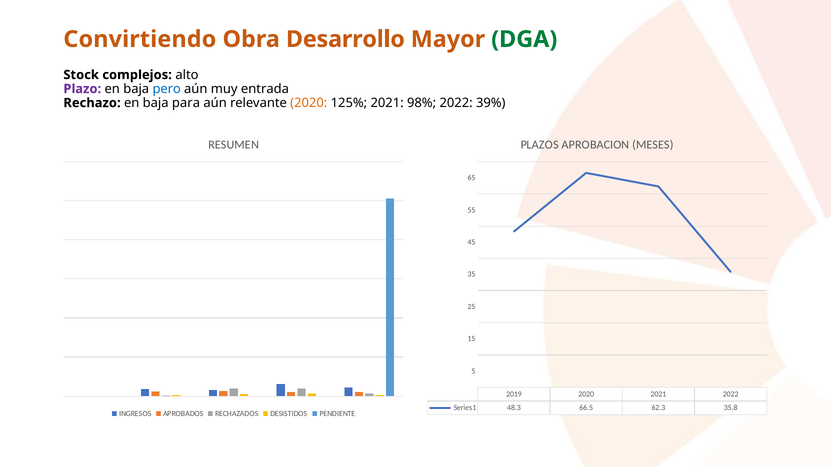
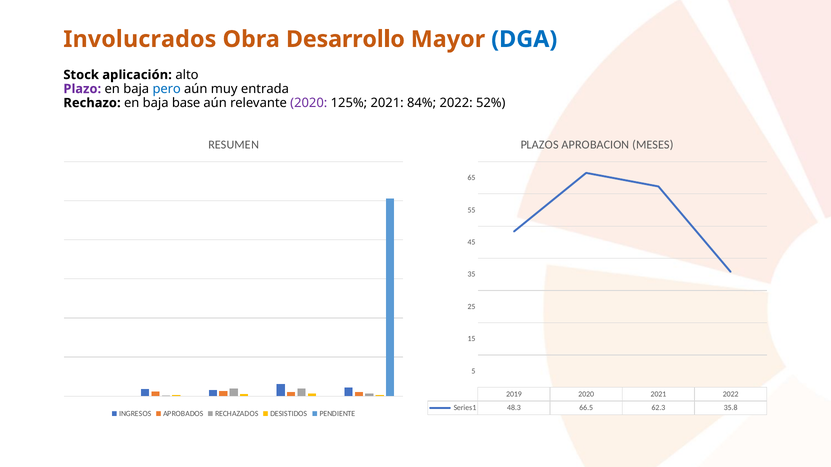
Convirtiendo: Convirtiendo -> Involucrados
DGA colour: green -> blue
complejos: complejos -> aplicación
para: para -> base
2020 at (309, 103) colour: orange -> purple
98%: 98% -> 84%
39%: 39% -> 52%
